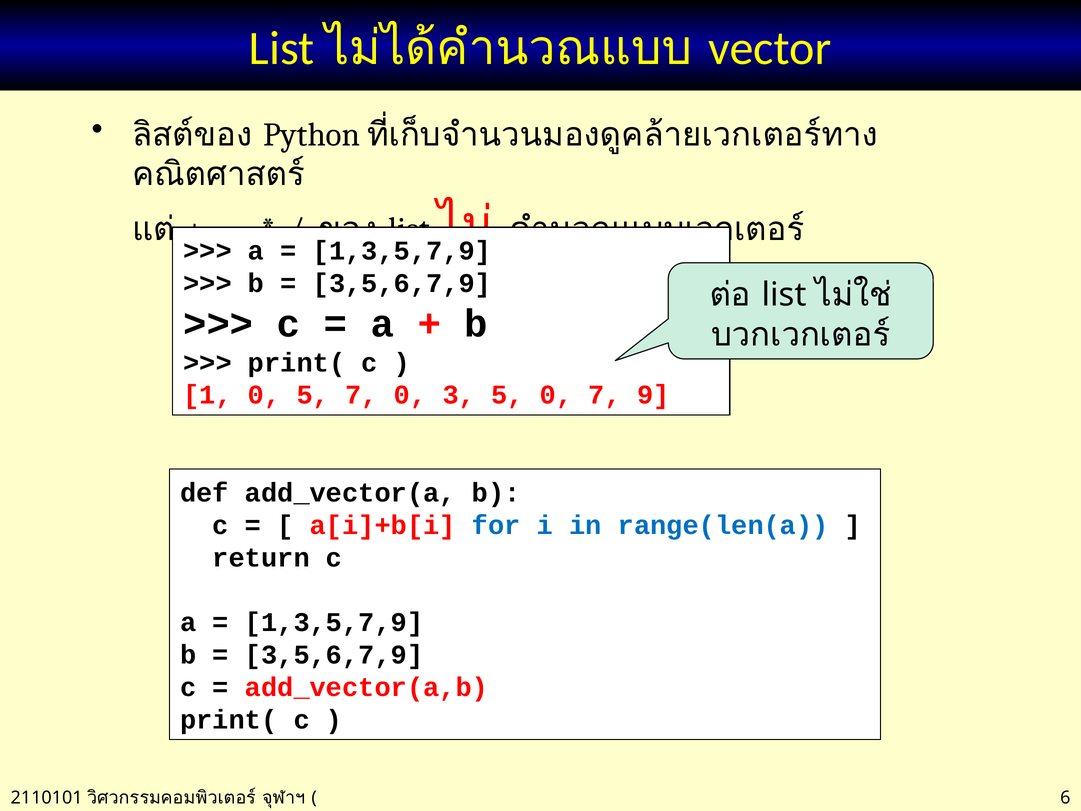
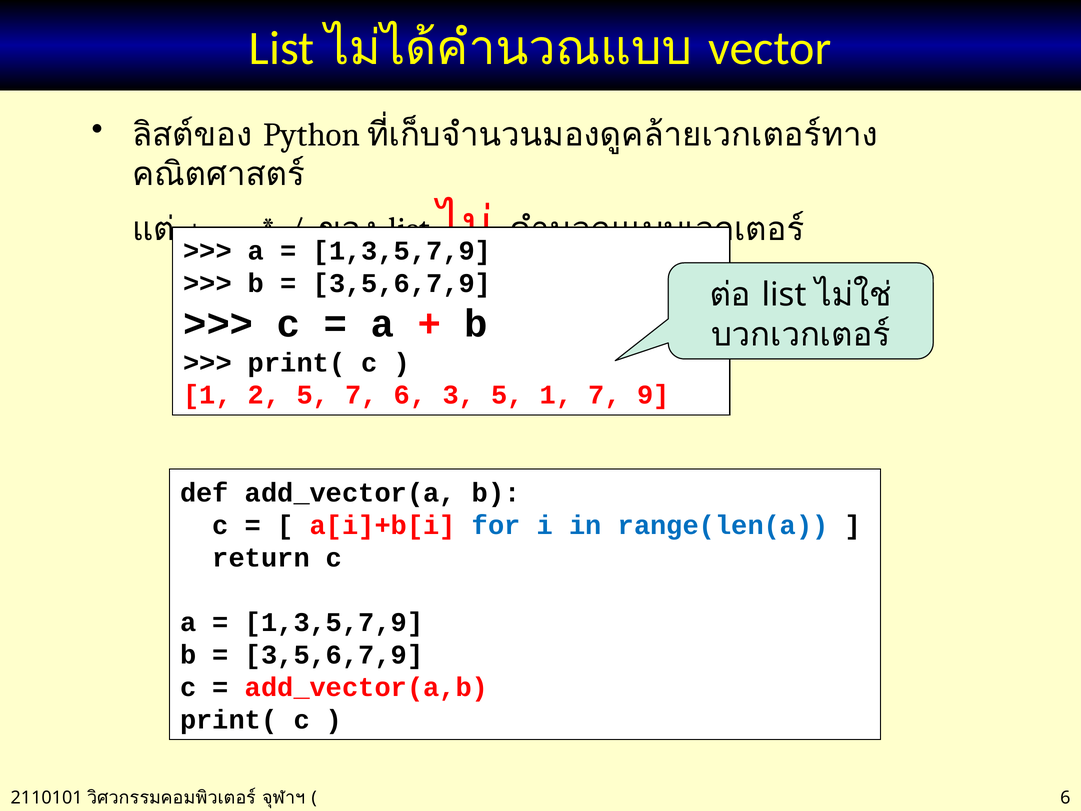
1 0: 0 -> 2
7 0: 0 -> 6
5 0: 0 -> 1
